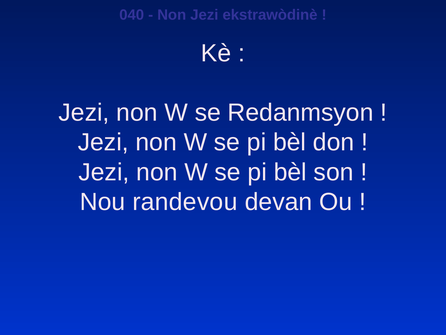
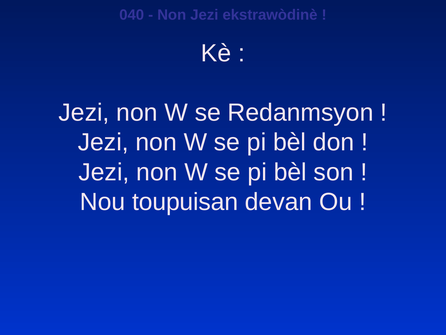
randevou: randevou -> toupuisan
